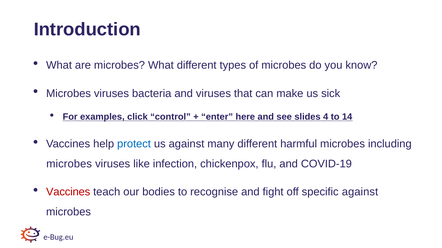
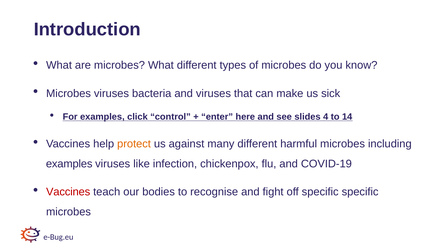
protect colour: blue -> orange
microbes at (69, 164): microbes -> examples
specific against: against -> specific
